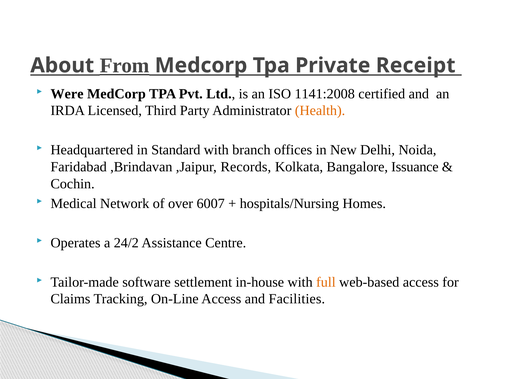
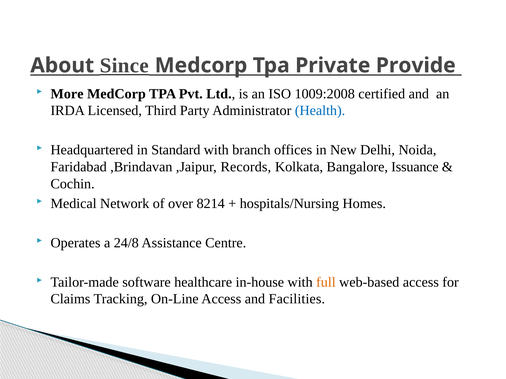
From: From -> Since
Receipt: Receipt -> Provide
Were: Were -> More
1141:2008: 1141:2008 -> 1009:2008
Health colour: orange -> blue
6007: 6007 -> 8214
24/2: 24/2 -> 24/8
settlement: settlement -> healthcare
